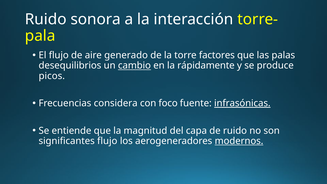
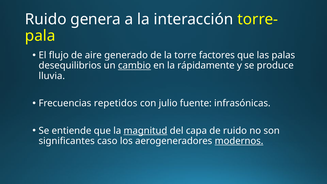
sonora: sonora -> genera
picos: picos -> lluvia
considera: considera -> repetidos
foco: foco -> julio
infrasónicas underline: present -> none
magnitud underline: none -> present
significantes flujo: flujo -> caso
